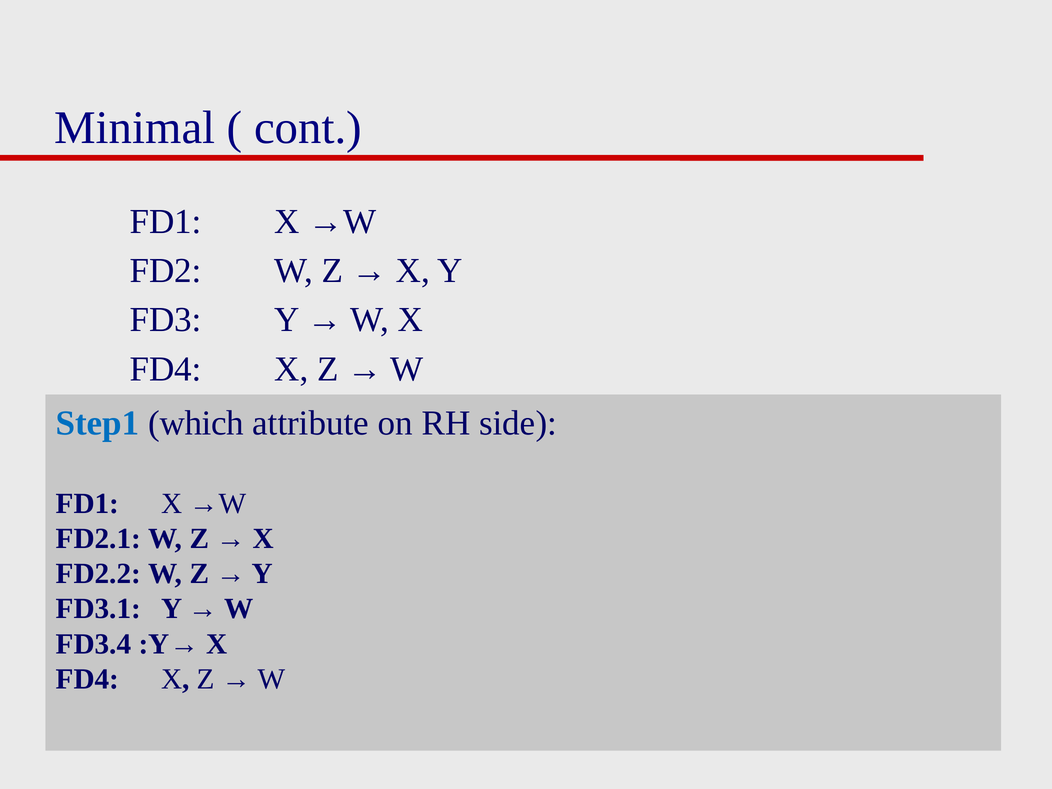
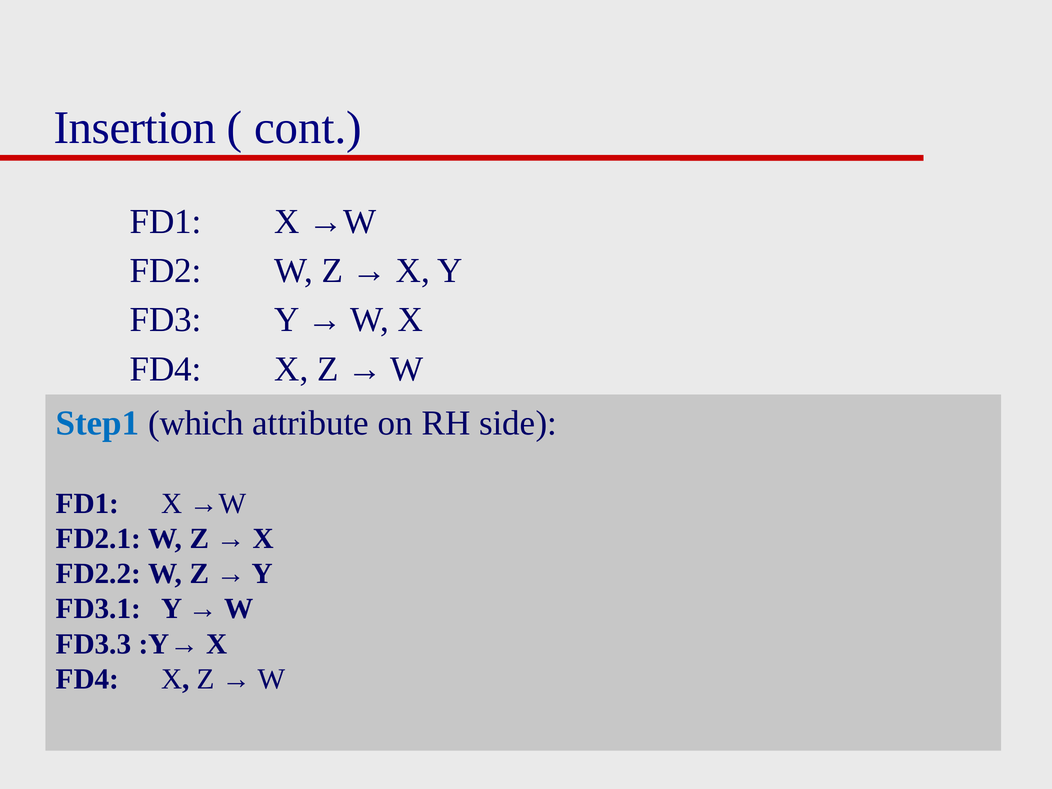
Minimal: Minimal -> Insertion
FD3.4: FD3.4 -> FD3.3
